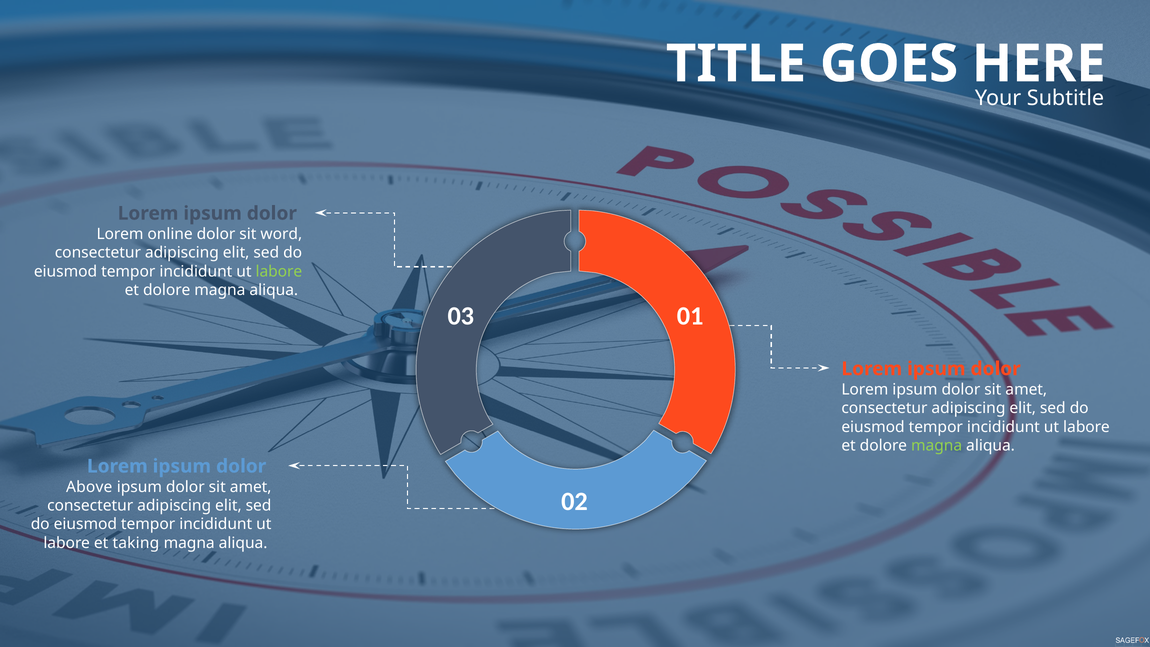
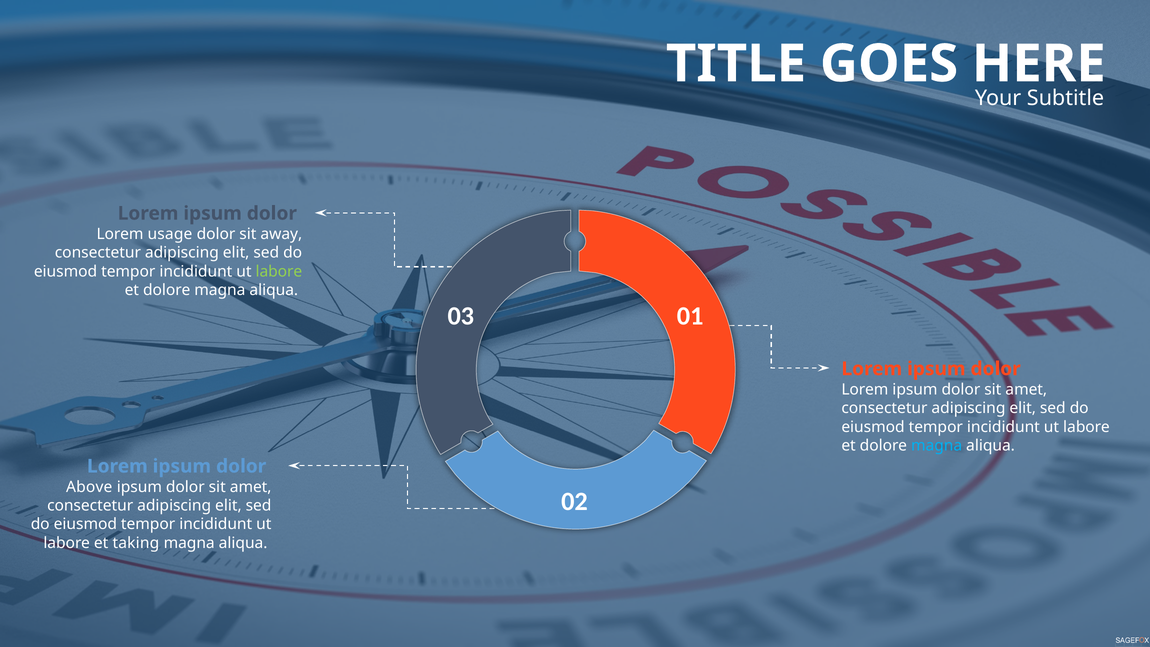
online: online -> usage
word: word -> away
magna at (937, 445) colour: light green -> light blue
